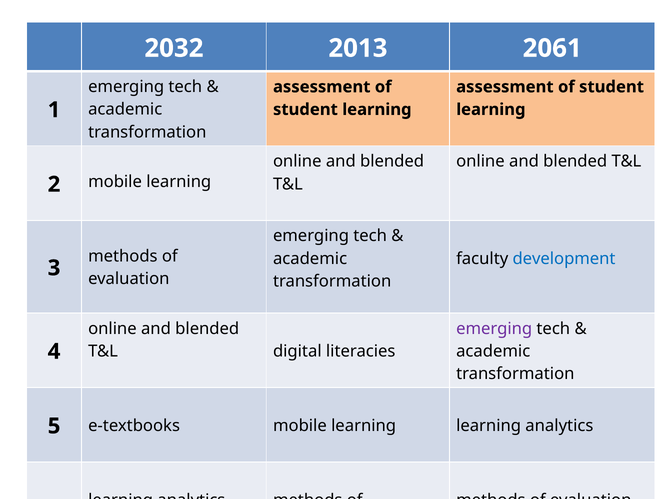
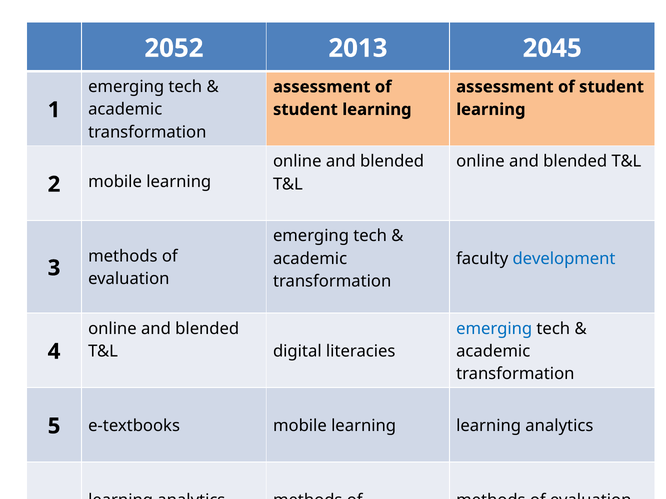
2032: 2032 -> 2052
2061: 2061 -> 2045
emerging at (494, 329) colour: purple -> blue
